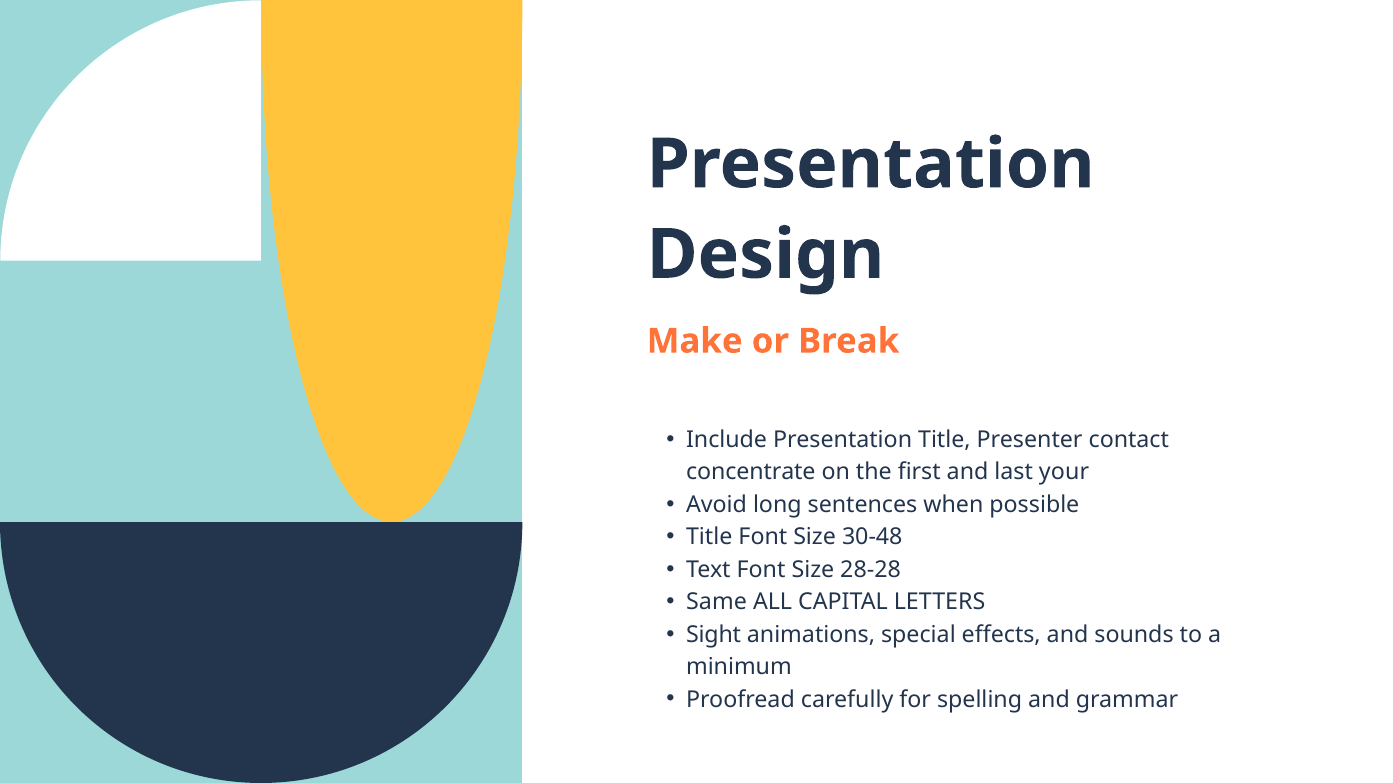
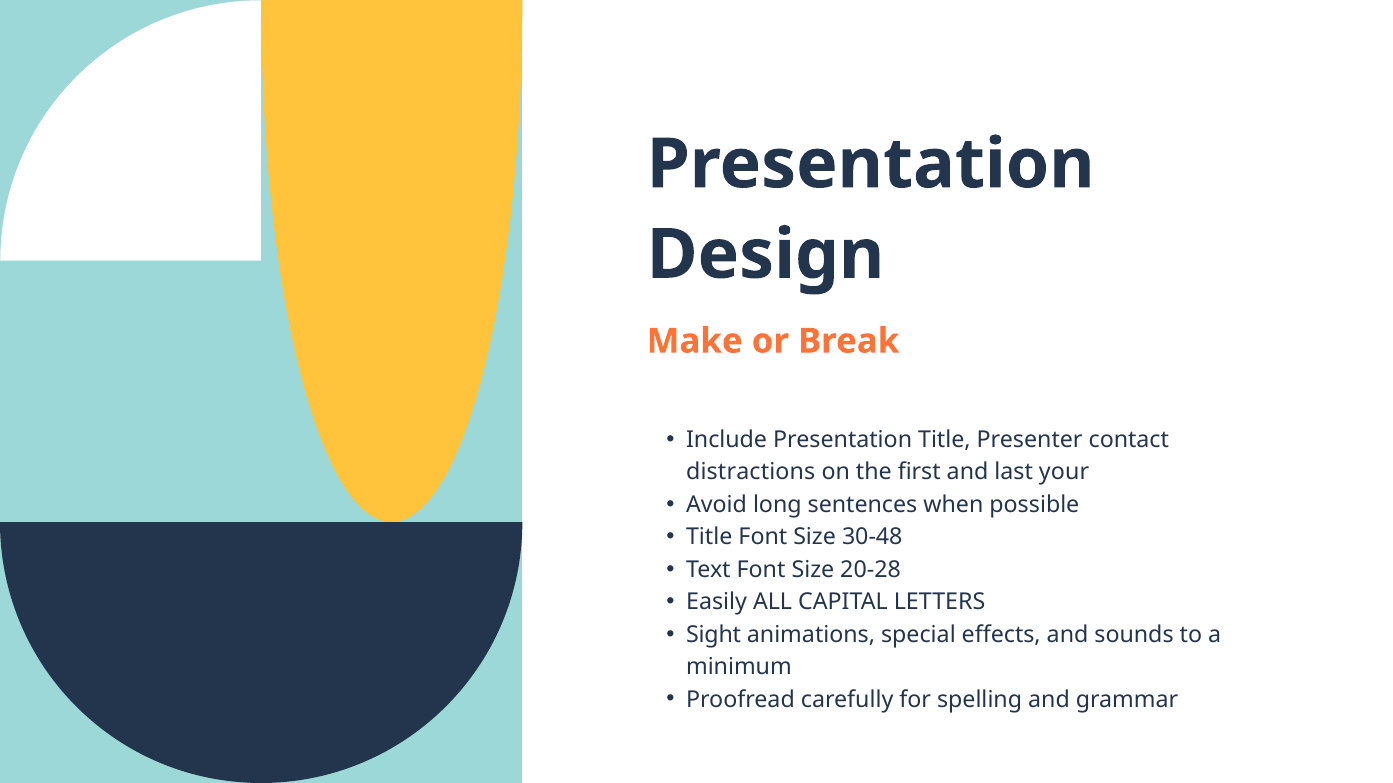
concentrate: concentrate -> distractions
28-28: 28-28 -> 20-28
Same: Same -> Easily
